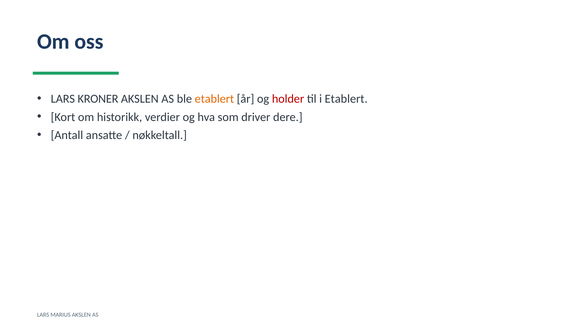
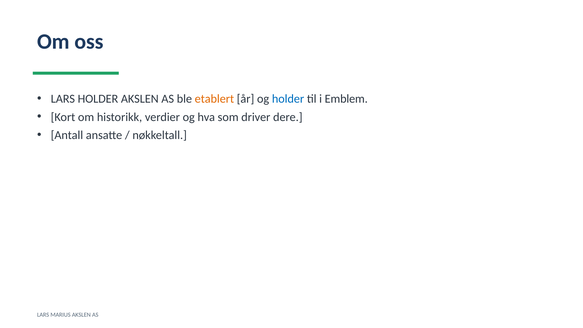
LARS KRONER: KRONER -> HOLDER
holder at (288, 99) colour: red -> blue
i Etablert: Etablert -> Emblem
